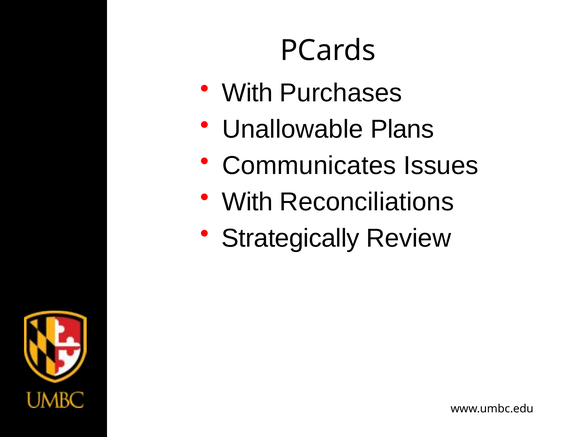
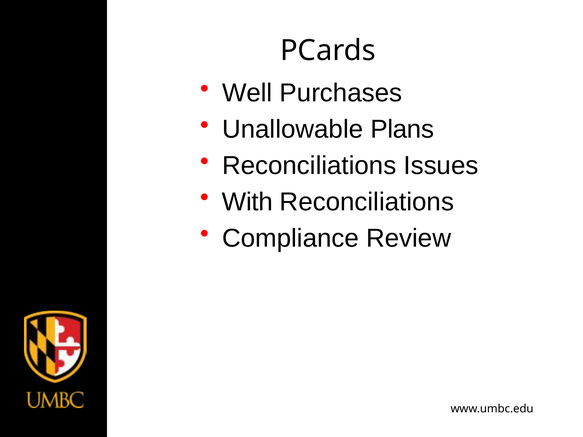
With at (247, 93): With -> Well
Communicates at (309, 166): Communicates -> Reconciliations
Strategically: Strategically -> Compliance
